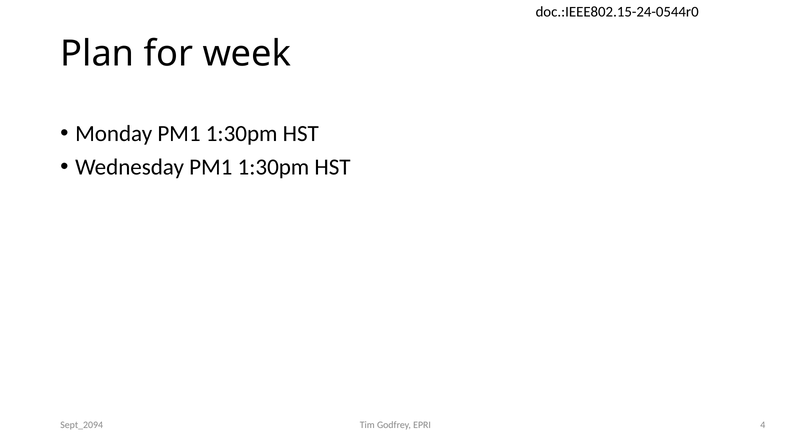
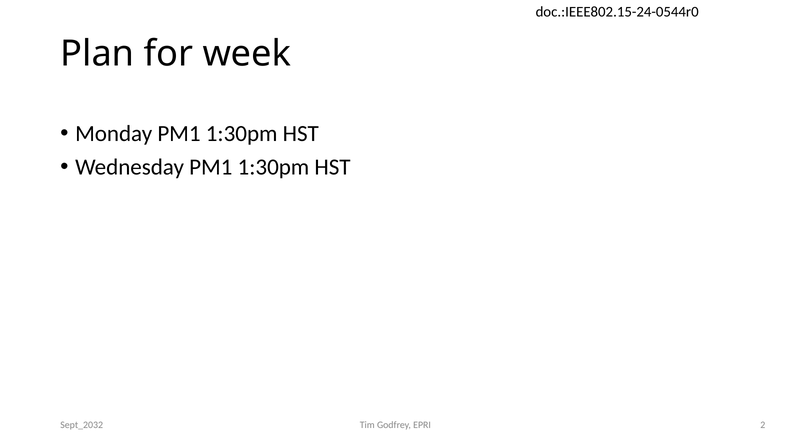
4: 4 -> 2
Sept_2094: Sept_2094 -> Sept_2032
